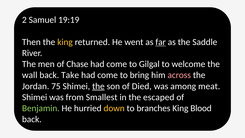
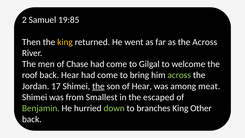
19:19: 19:19 -> 19:85
far underline: present -> none
the Saddle: Saddle -> Across
wall: wall -> roof
back Take: Take -> Hear
across at (179, 75) colour: pink -> light green
75: 75 -> 17
of Died: Died -> Hear
down colour: yellow -> light green
Blood: Blood -> Other
